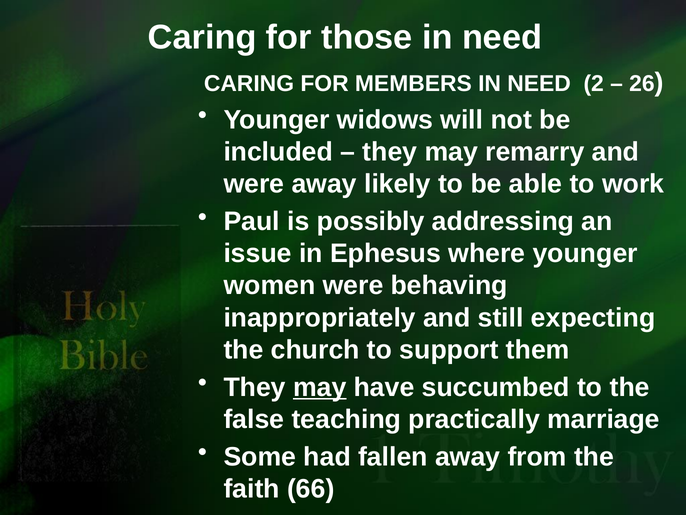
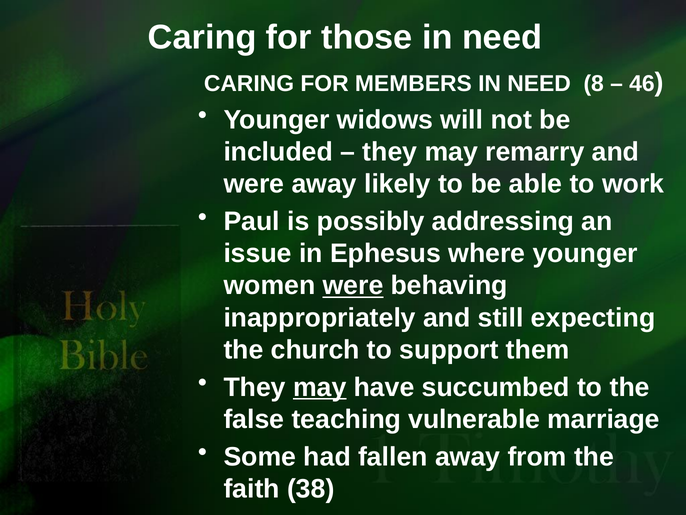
2: 2 -> 8
26: 26 -> 46
were at (353, 285) underline: none -> present
practically: practically -> vulnerable
66: 66 -> 38
